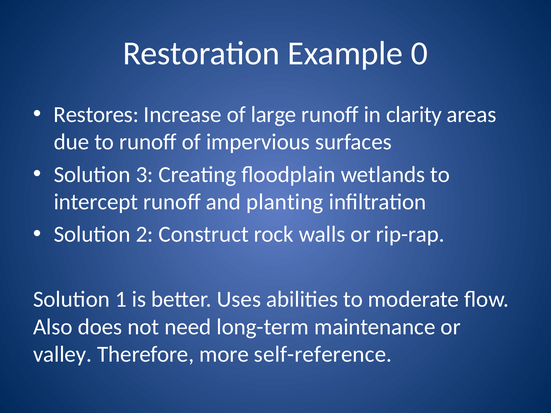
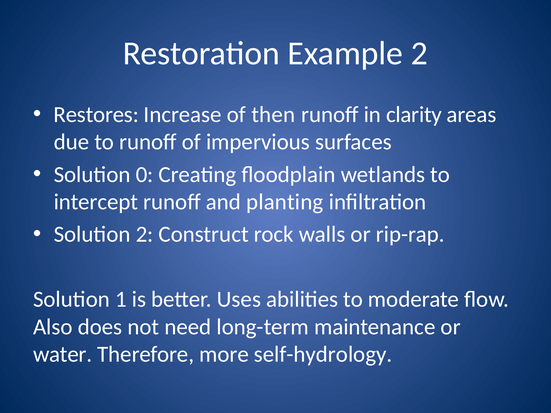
Example 0: 0 -> 2
large: large -> then
3: 3 -> 0
valley: valley -> water
self-reference: self-reference -> self-hydrology
